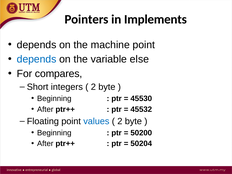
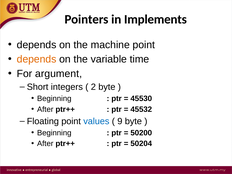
depends at (37, 59) colour: blue -> orange
else: else -> time
compares: compares -> argument
2 at (120, 121): 2 -> 9
